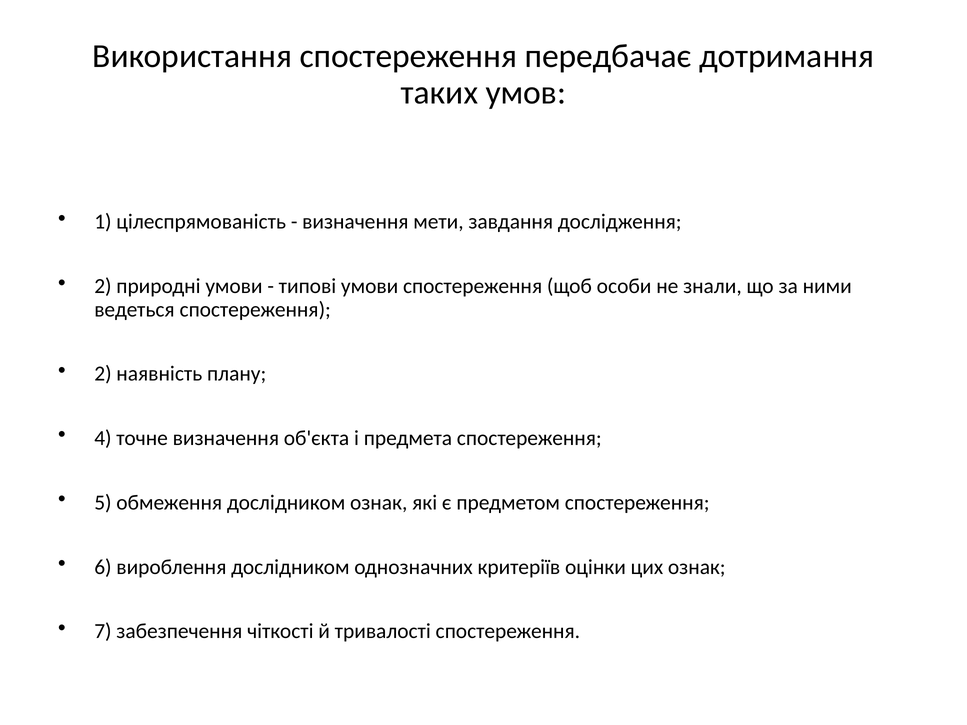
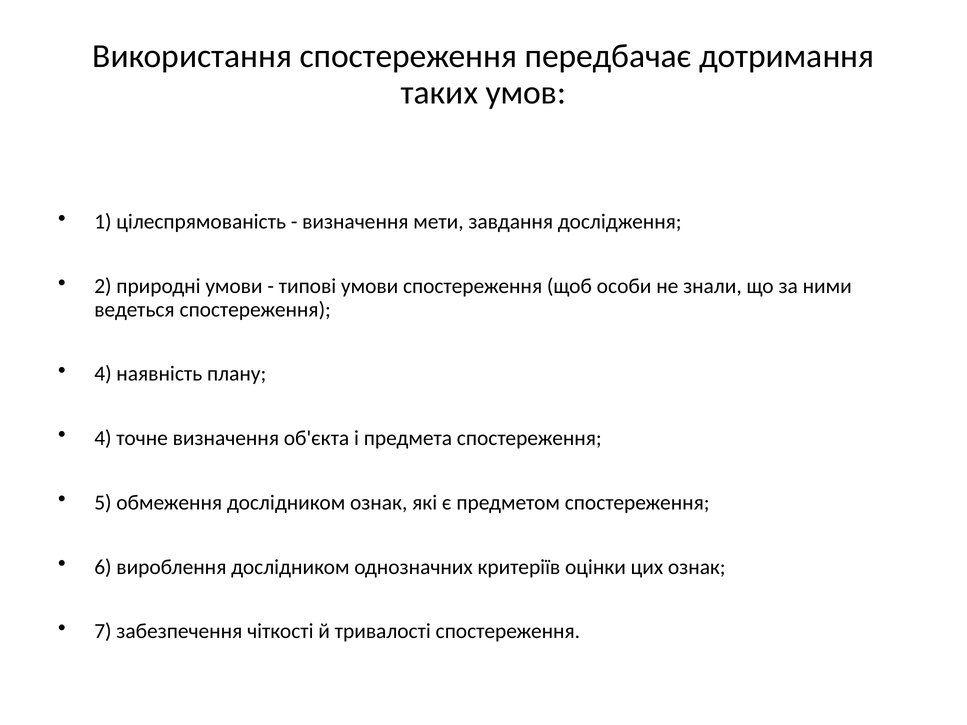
2 at (103, 374): 2 -> 4
